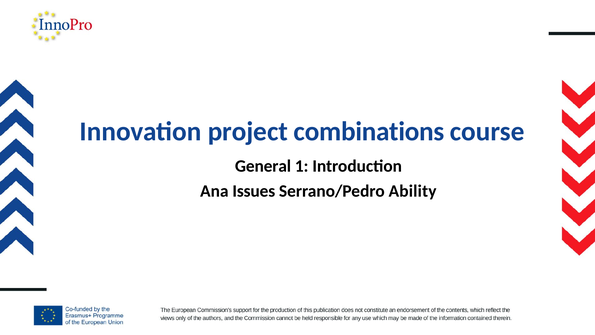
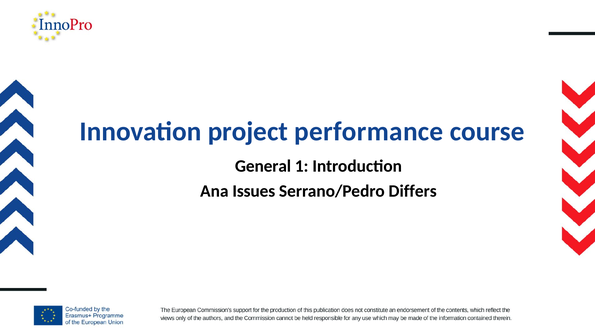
combinations: combinations -> performance
Ability: Ability -> Differs
